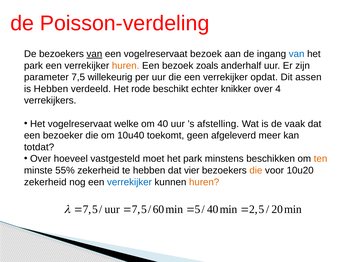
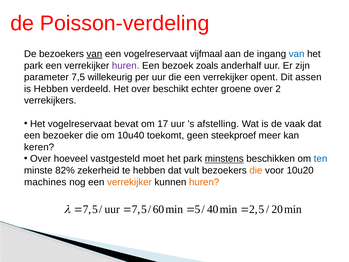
vogelreservaat bezoek: bezoek -> vijfmaal
huren at (126, 66) colour: orange -> purple
opdat: opdat -> opent
Het rode: rode -> over
knikker: knikker -> groene
4: 4 -> 2
welke: welke -> bevat
40: 40 -> 17
afgeleverd: afgeleverd -> steekproef
totdat: totdat -> keren
minstens underline: none -> present
ten colour: orange -> blue
55%: 55% -> 82%
vier: vier -> vult
zekerheid at (45, 182): zekerheid -> machines
verrekijker at (129, 182) colour: blue -> orange
